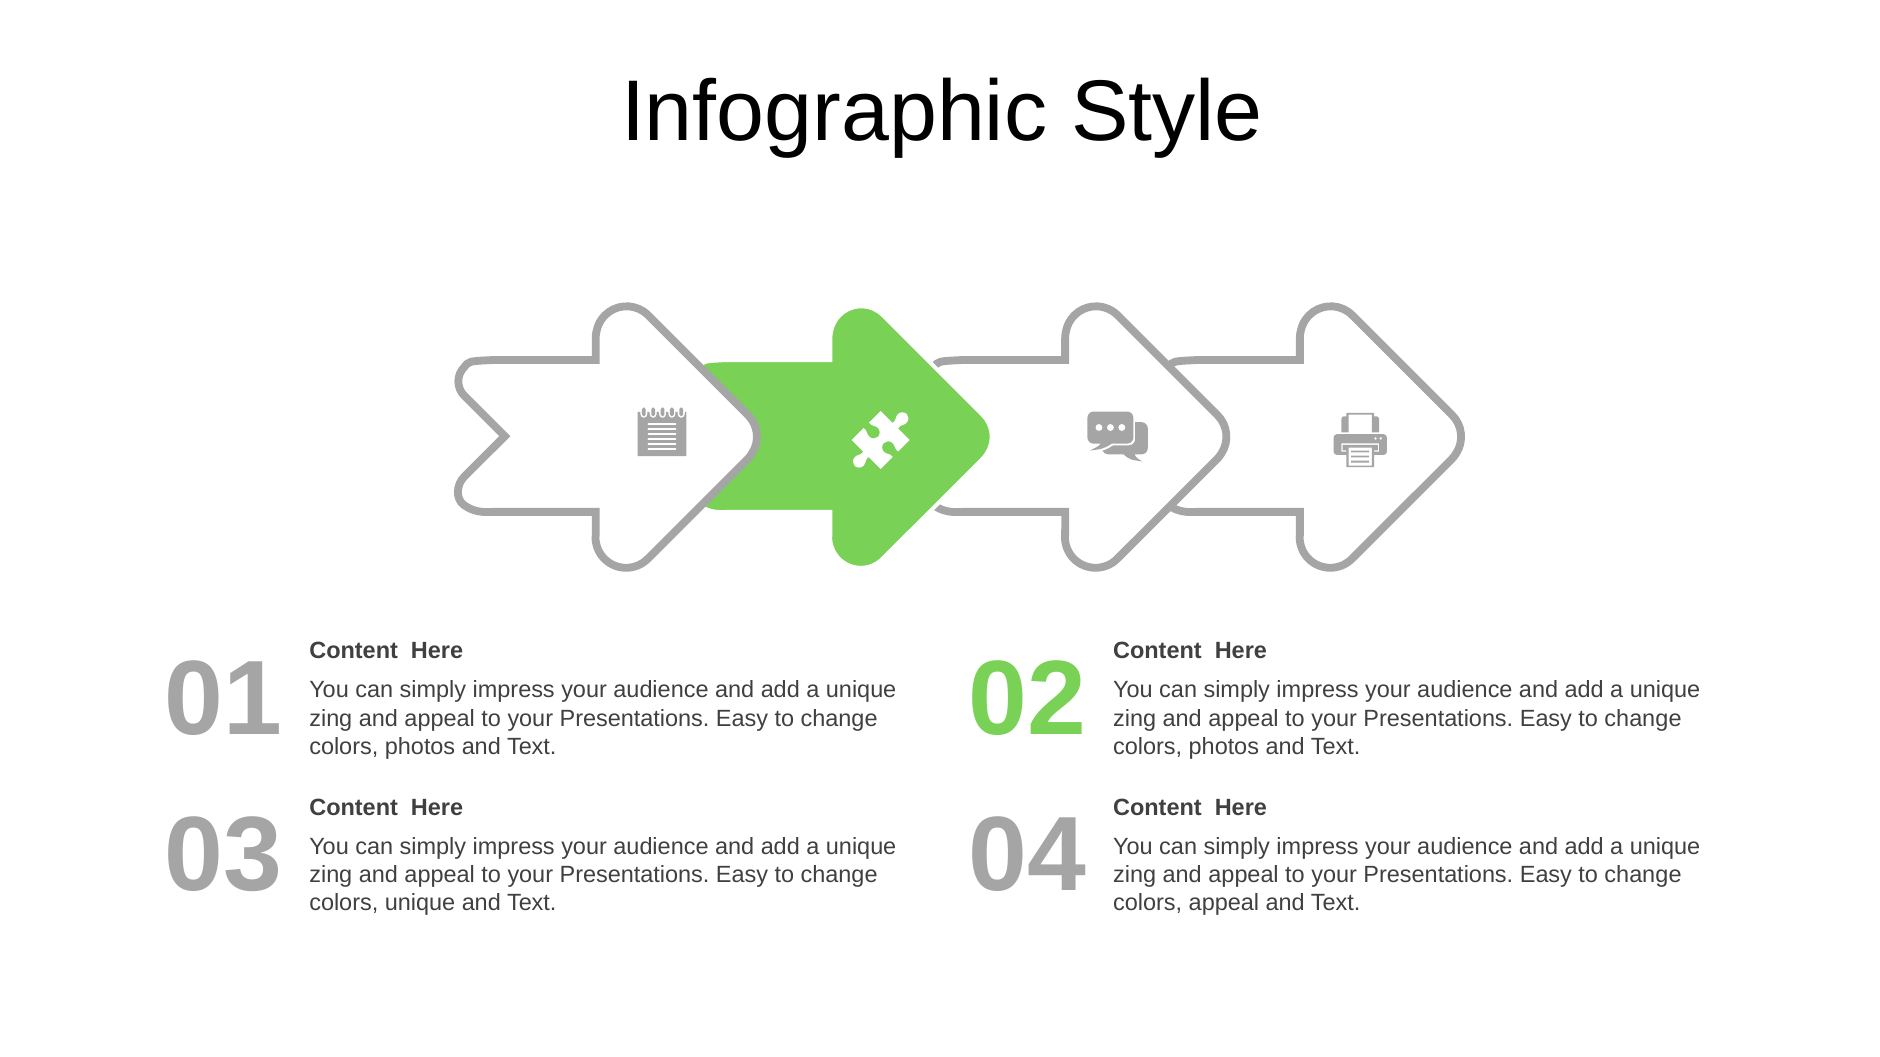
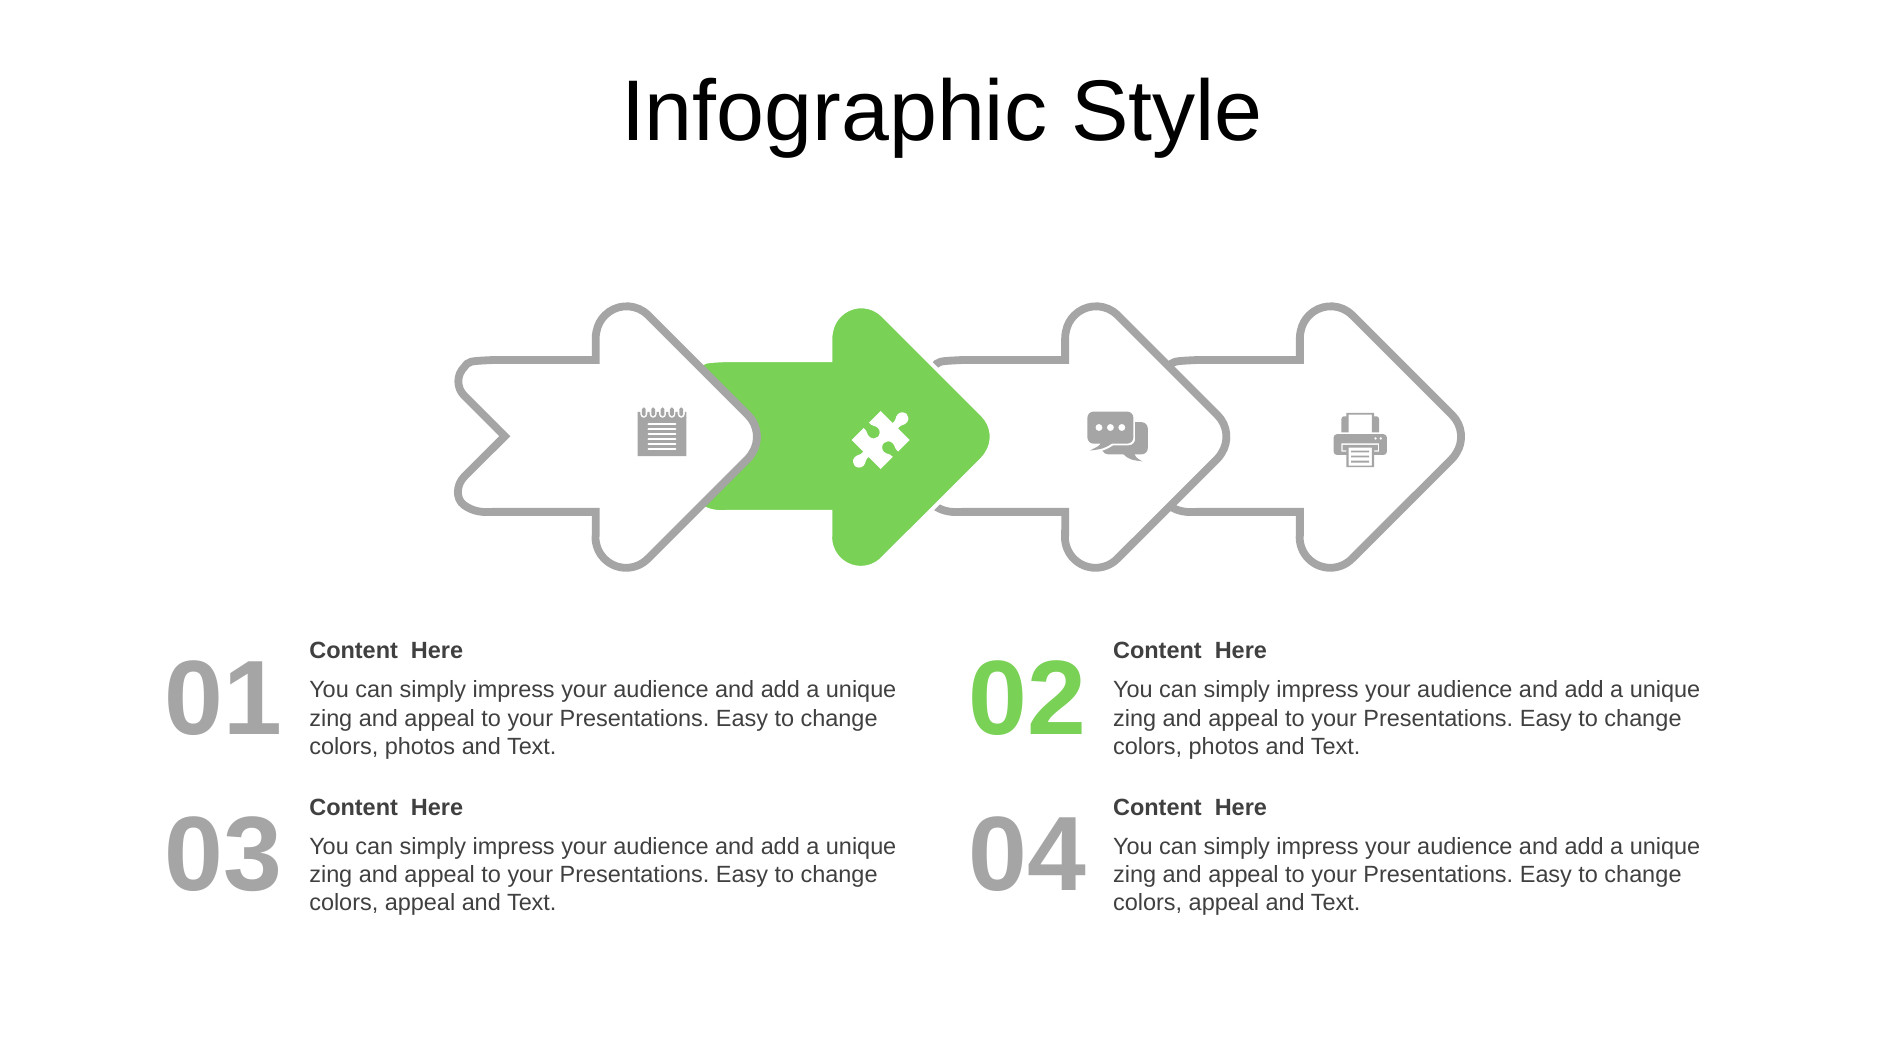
unique at (420, 903): unique -> appeal
